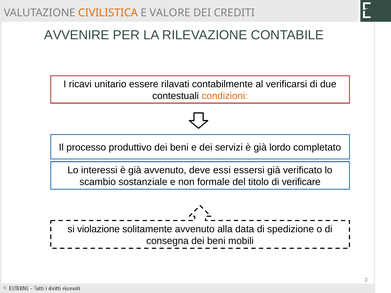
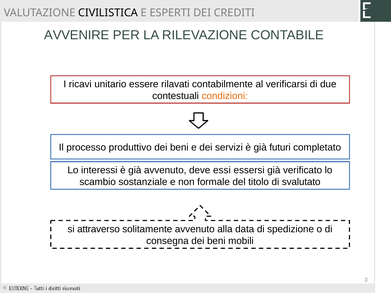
CIVILISTICA colour: orange -> black
VALORE: VALORE -> ESPERTI
lordo: lordo -> futuri
verificare: verificare -> svalutato
violazione: violazione -> attraverso
